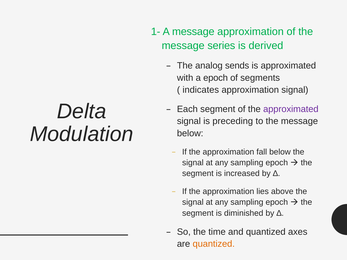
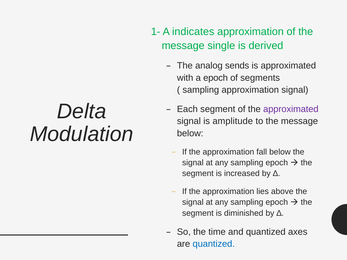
A message: message -> indicates
series: series -> single
indicates at (201, 90): indicates -> sampling
preceding: preceding -> amplitude
quantized at (214, 244) colour: orange -> blue
